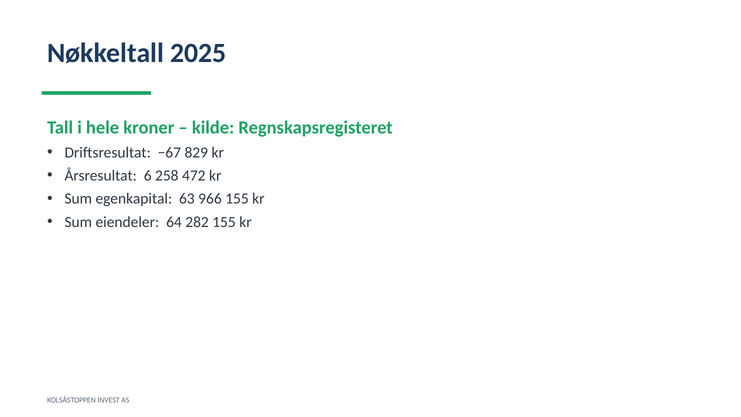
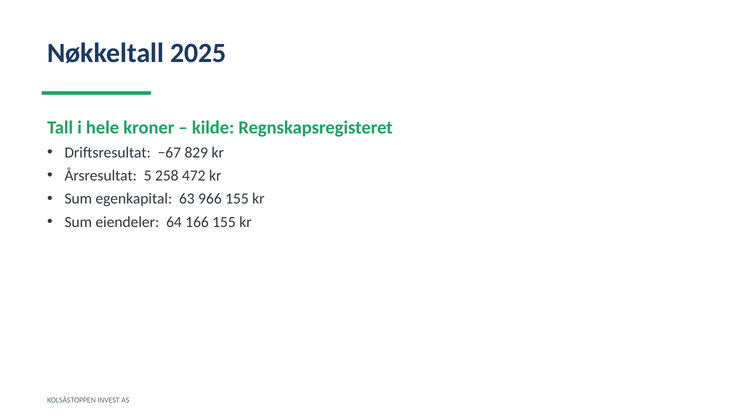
6: 6 -> 5
282: 282 -> 166
